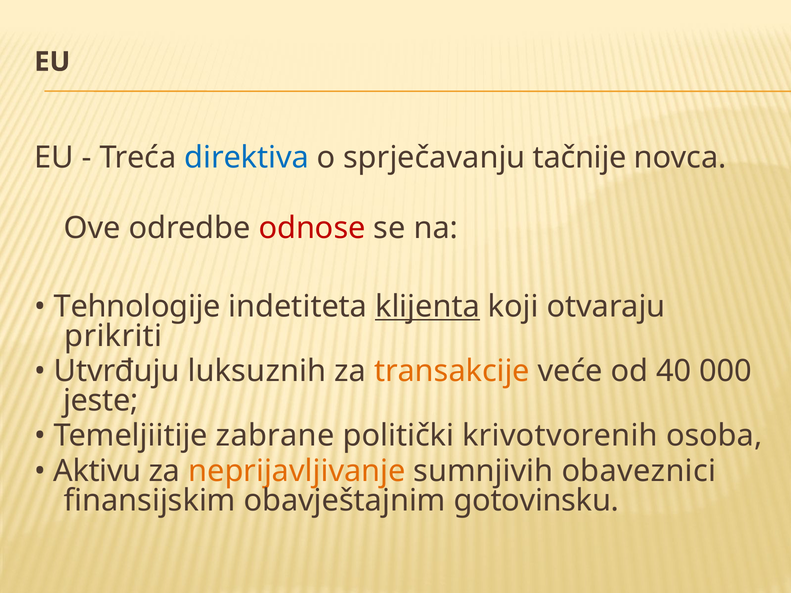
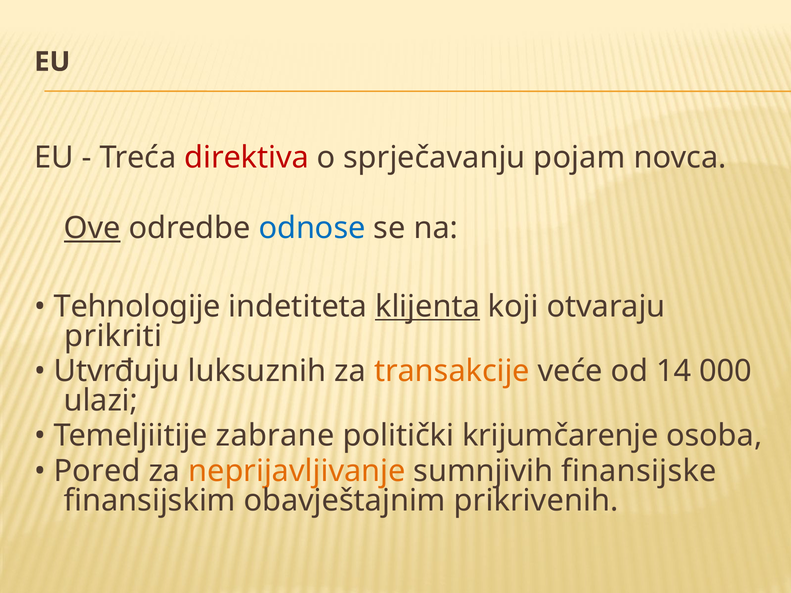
direktiva colour: blue -> red
tačnije: tačnije -> pojam
Ove underline: none -> present
odnose colour: red -> blue
40: 40 -> 14
jeste: jeste -> ulazi
krivotvorenih: krivotvorenih -> krijumčarenje
Aktivu: Aktivu -> Pored
obaveznici: obaveznici -> finansijske
gotovinsku: gotovinsku -> prikrivenih
